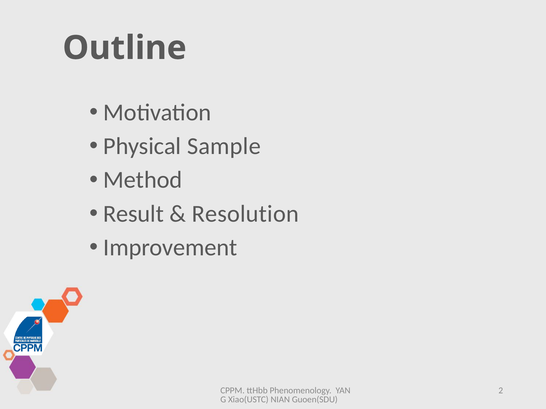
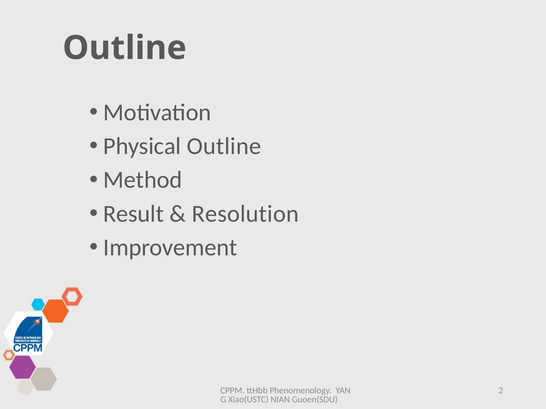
Physical Sample: Sample -> Outline
